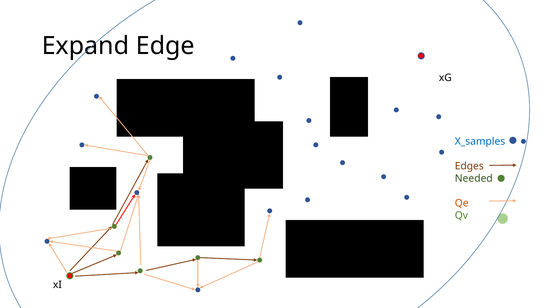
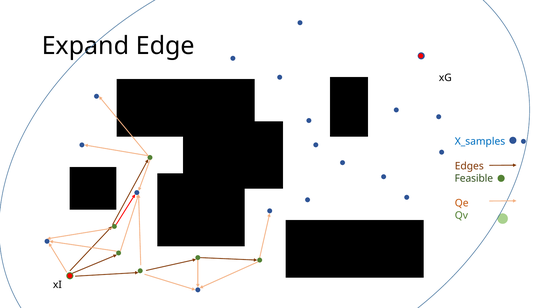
Needed: Needed -> Feasible
